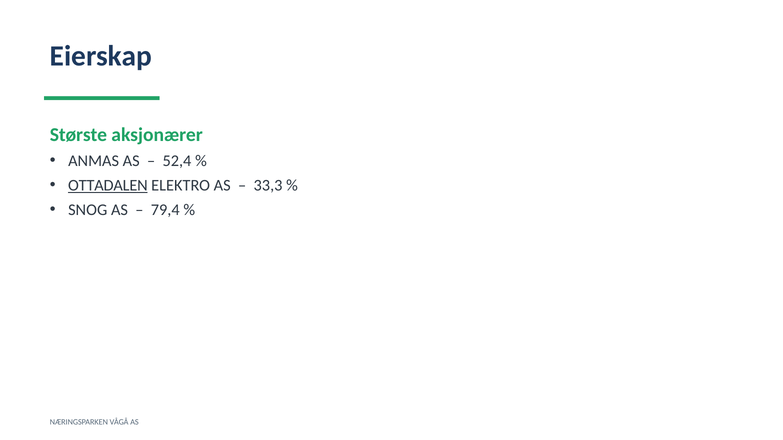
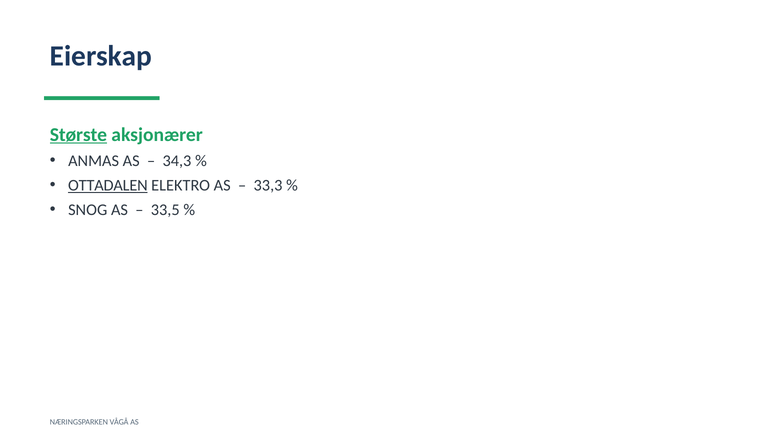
Største underline: none -> present
52,4: 52,4 -> 34,3
79,4: 79,4 -> 33,5
